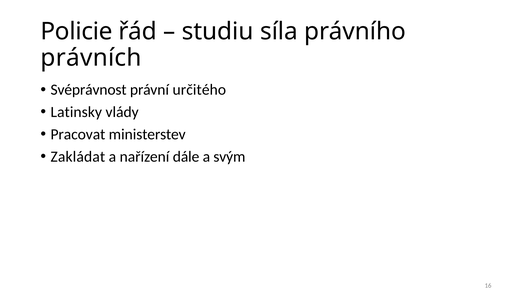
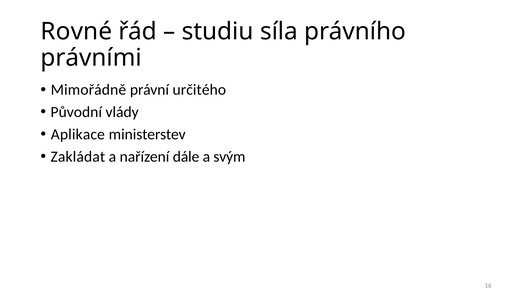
Policie: Policie -> Rovné
právních: právních -> právními
Svéprávnost: Svéprávnost -> Mimořádně
Latinsky: Latinsky -> Původní
Pracovat: Pracovat -> Aplikace
